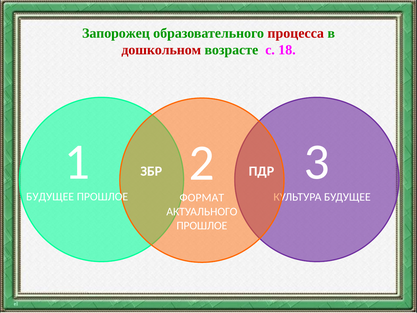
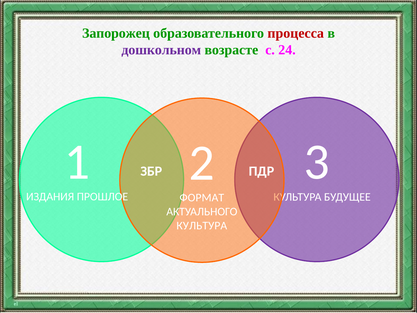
дошкольном colour: red -> purple
18: 18 -> 24
БУДУЩЕЕ at (50, 197): БУДУЩЕЕ -> ИЗДАНИЯ
ПРОШЛОЕ at (202, 225): ПРОШЛОЕ -> КУЛЬТУРА
